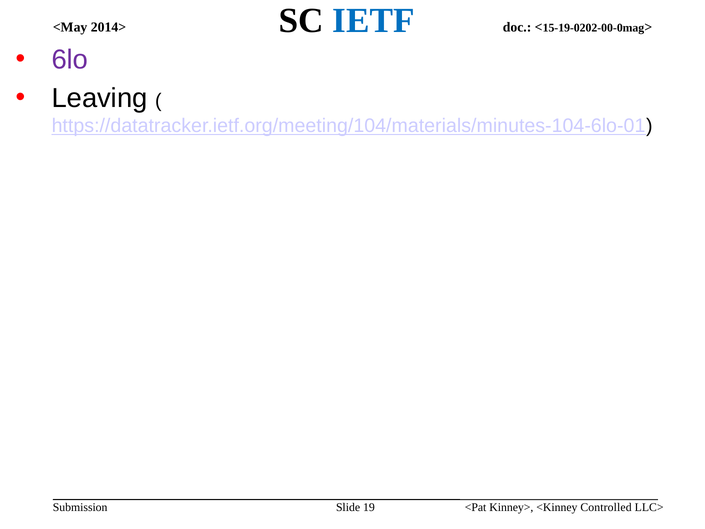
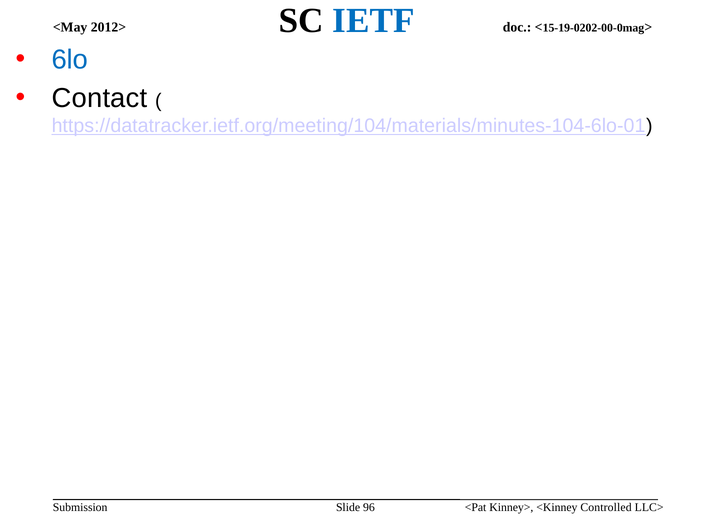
2014>: 2014> -> 2012>
6lo colour: purple -> blue
Leaving: Leaving -> Contact
19: 19 -> 96
